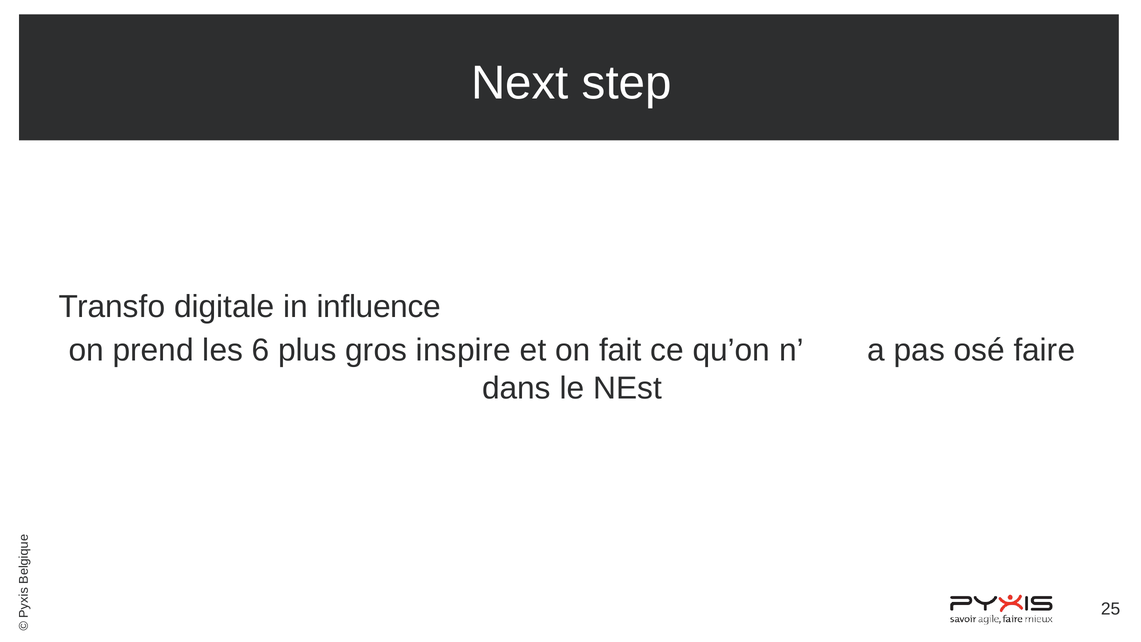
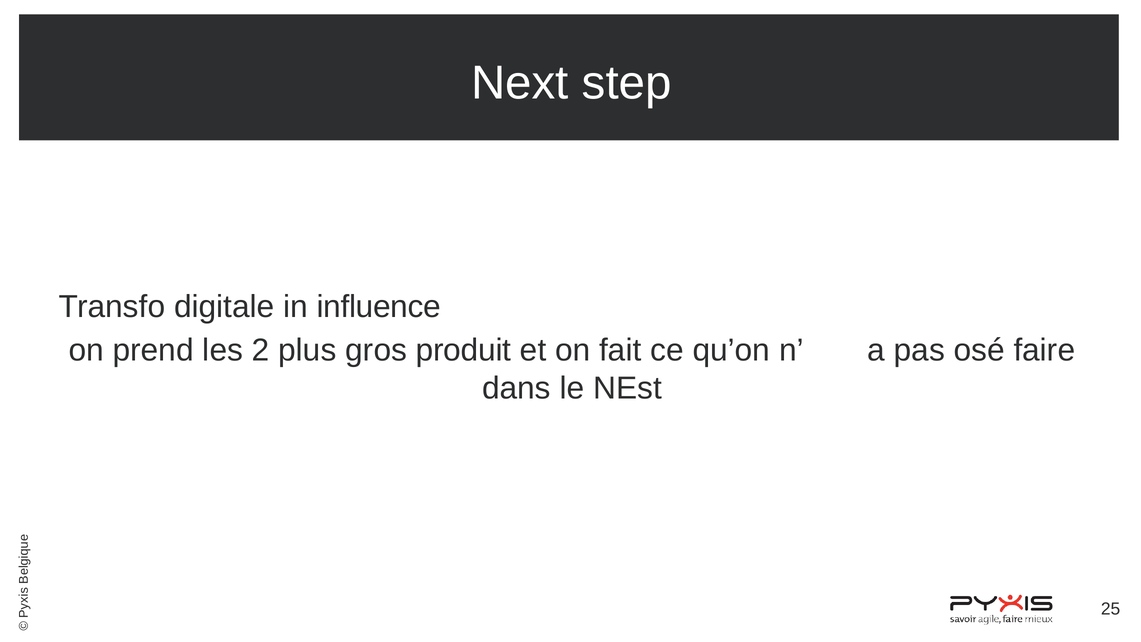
6: 6 -> 2
inspire: inspire -> produit
